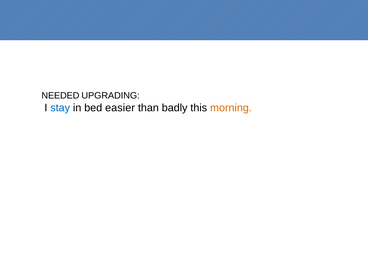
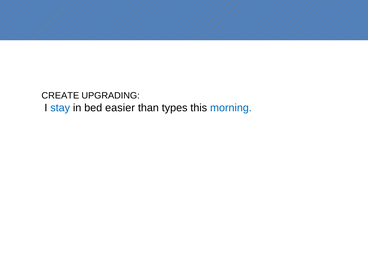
NEEDED: NEEDED -> CREATE
badly: badly -> types
morning colour: orange -> blue
